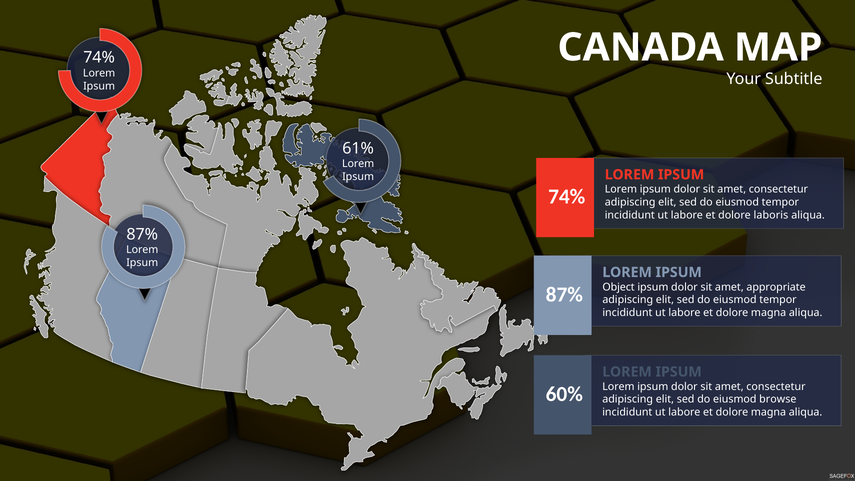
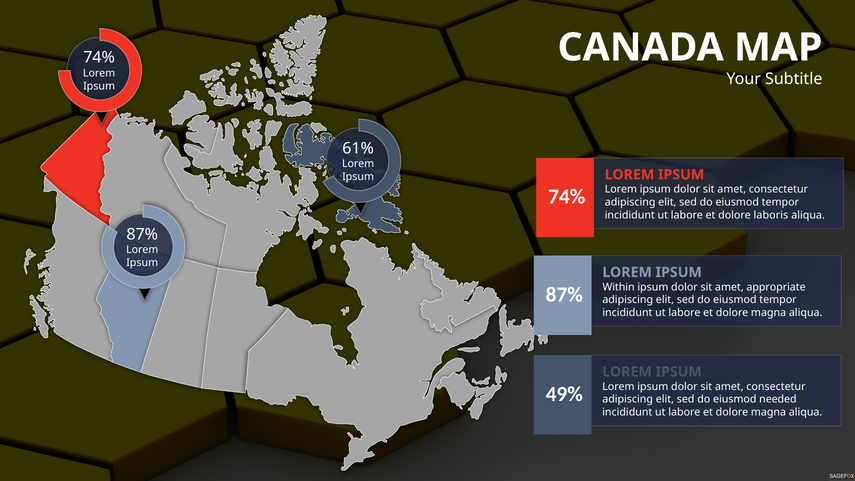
Object: Object -> Within
60%: 60% -> 49%
browse: browse -> needed
